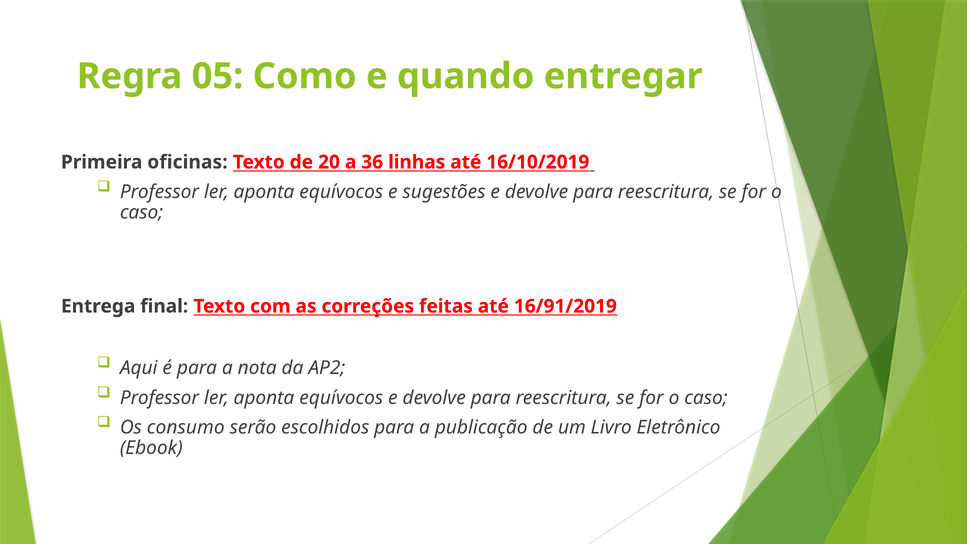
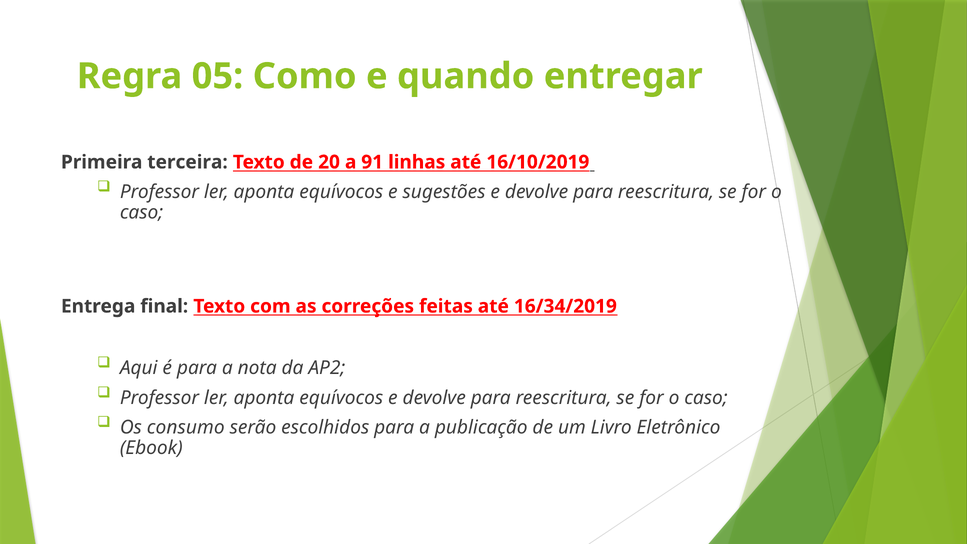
oficinas: oficinas -> terceira
36: 36 -> 91
16/91/2019: 16/91/2019 -> 16/34/2019
